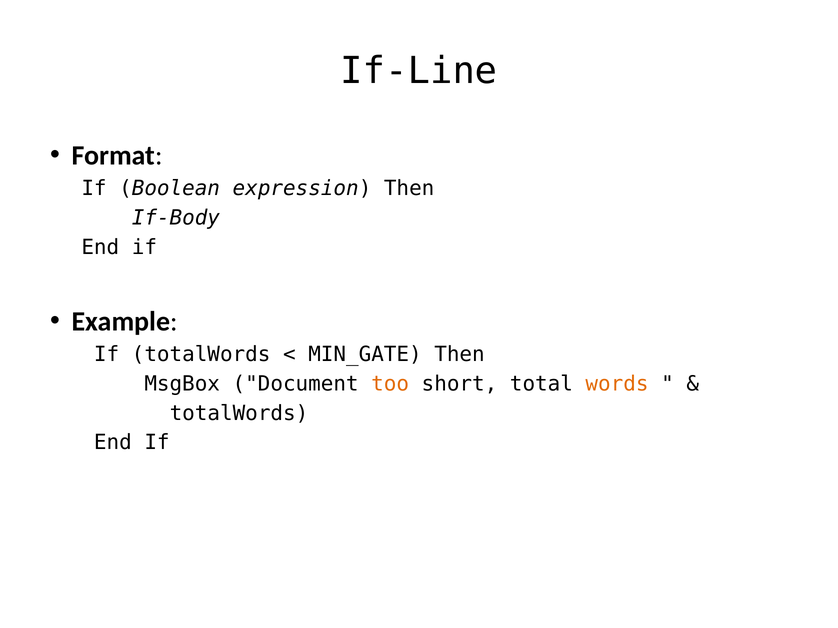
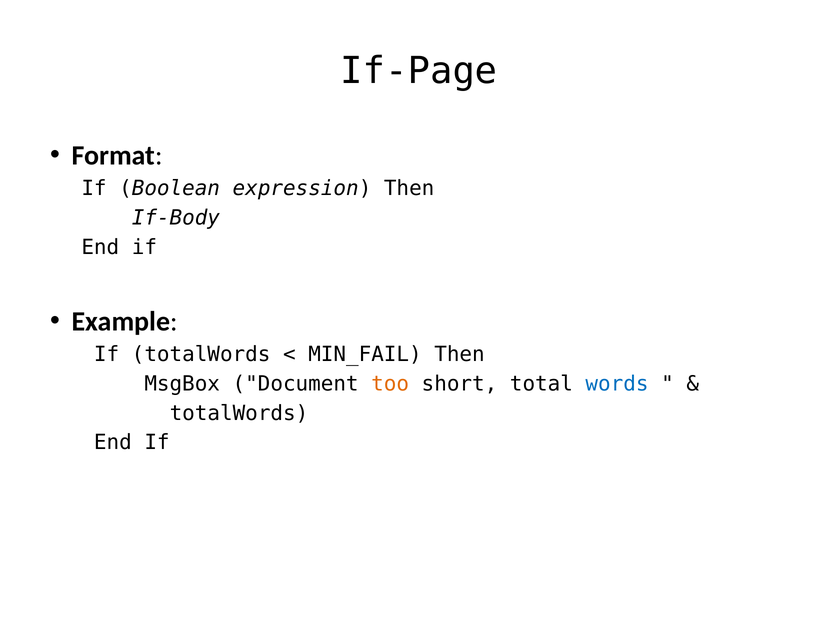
If-Line: If-Line -> If-Page
MIN_GATE: MIN_GATE -> MIN_FAIL
words colour: orange -> blue
